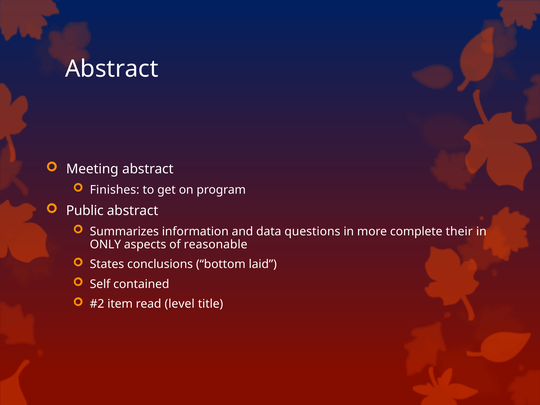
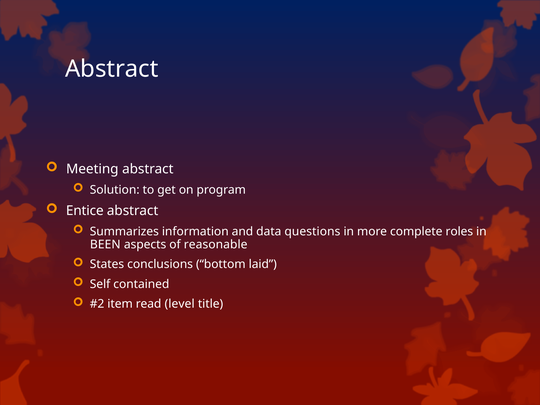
Finishes: Finishes -> Solution
Public: Public -> Entice
their: their -> roles
ONLY: ONLY -> BEEN
